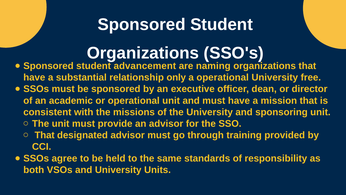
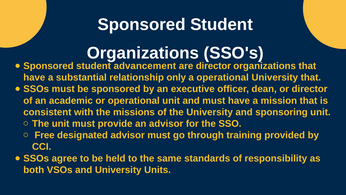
are naming: naming -> director
University free: free -> that
That at (45, 135): That -> Free
